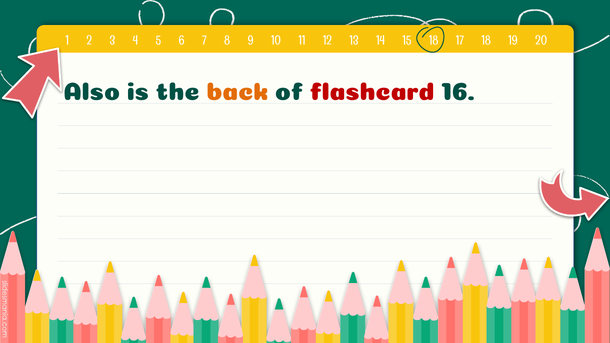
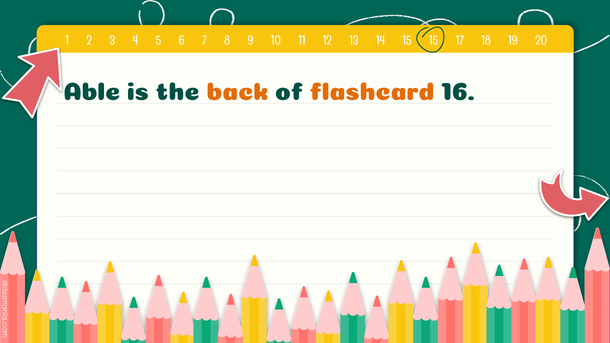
18 at (434, 40): 18 -> 15
Also: Also -> Able
flashcard colour: red -> orange
